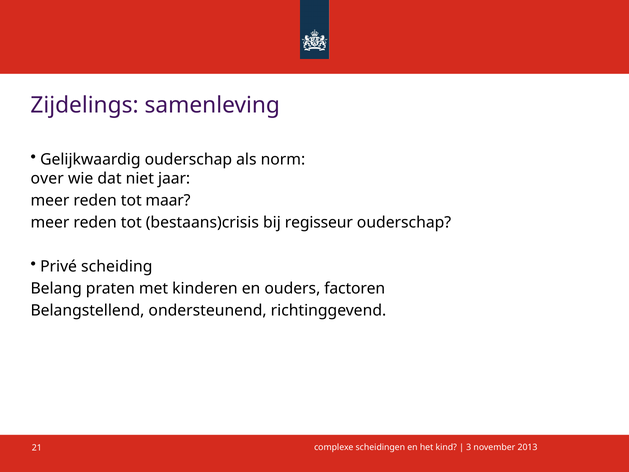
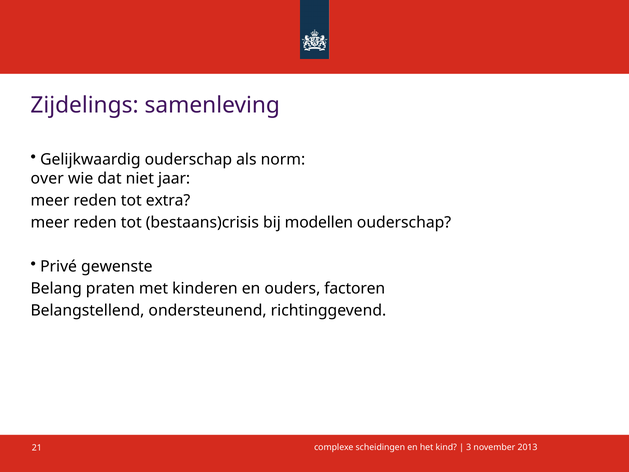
maar: maar -> extra
regisseur: regisseur -> modellen
scheiding: scheiding -> gewenste
